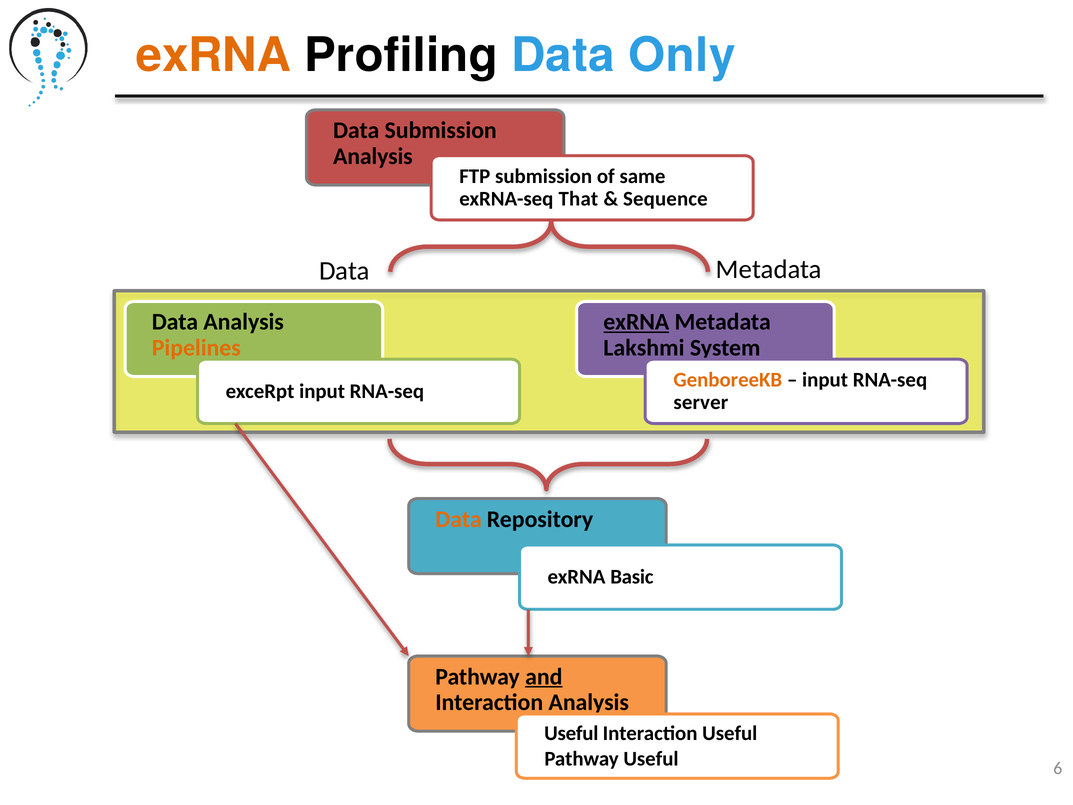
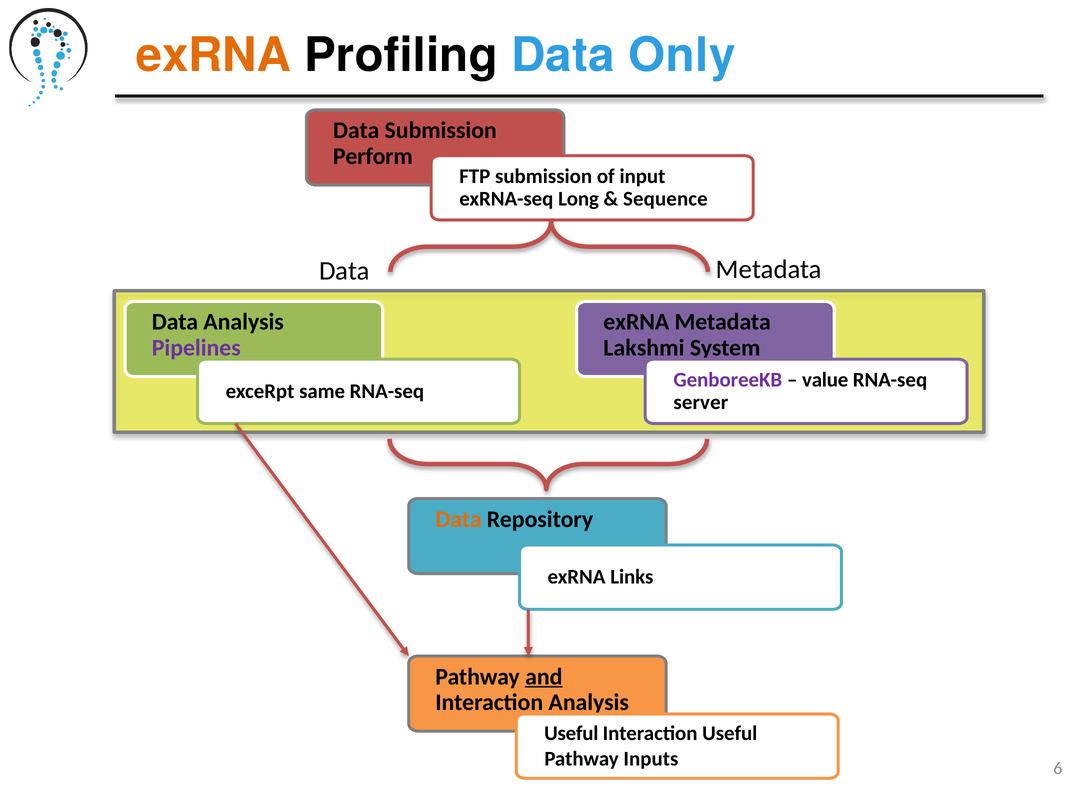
Analysis at (373, 156): Analysis -> Perform
same: same -> input
That: That -> Long
exRNA at (636, 322) underline: present -> none
Pipelines colour: orange -> purple
GenboreeKB colour: orange -> purple
input at (825, 380): input -> value
exceRpt input: input -> same
Basic: Basic -> Links
Pathway Useful: Useful -> Inputs
